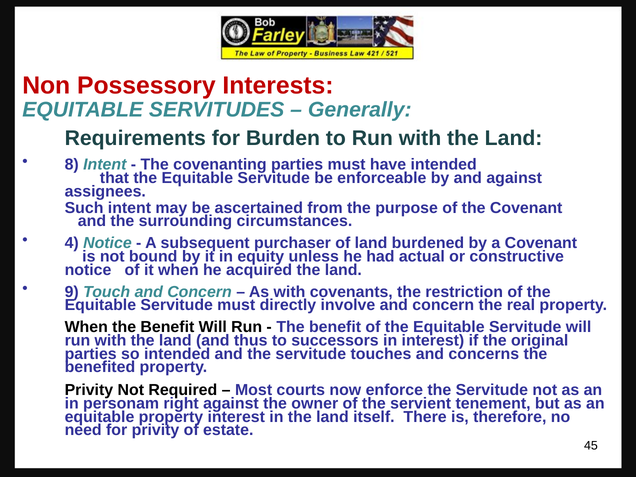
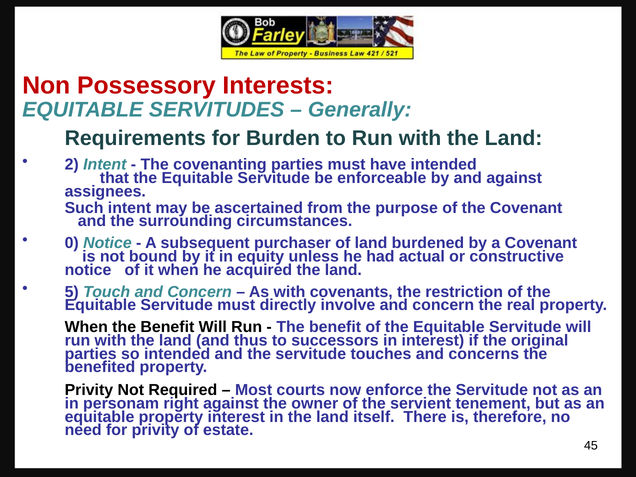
8: 8 -> 2
4: 4 -> 0
9: 9 -> 5
